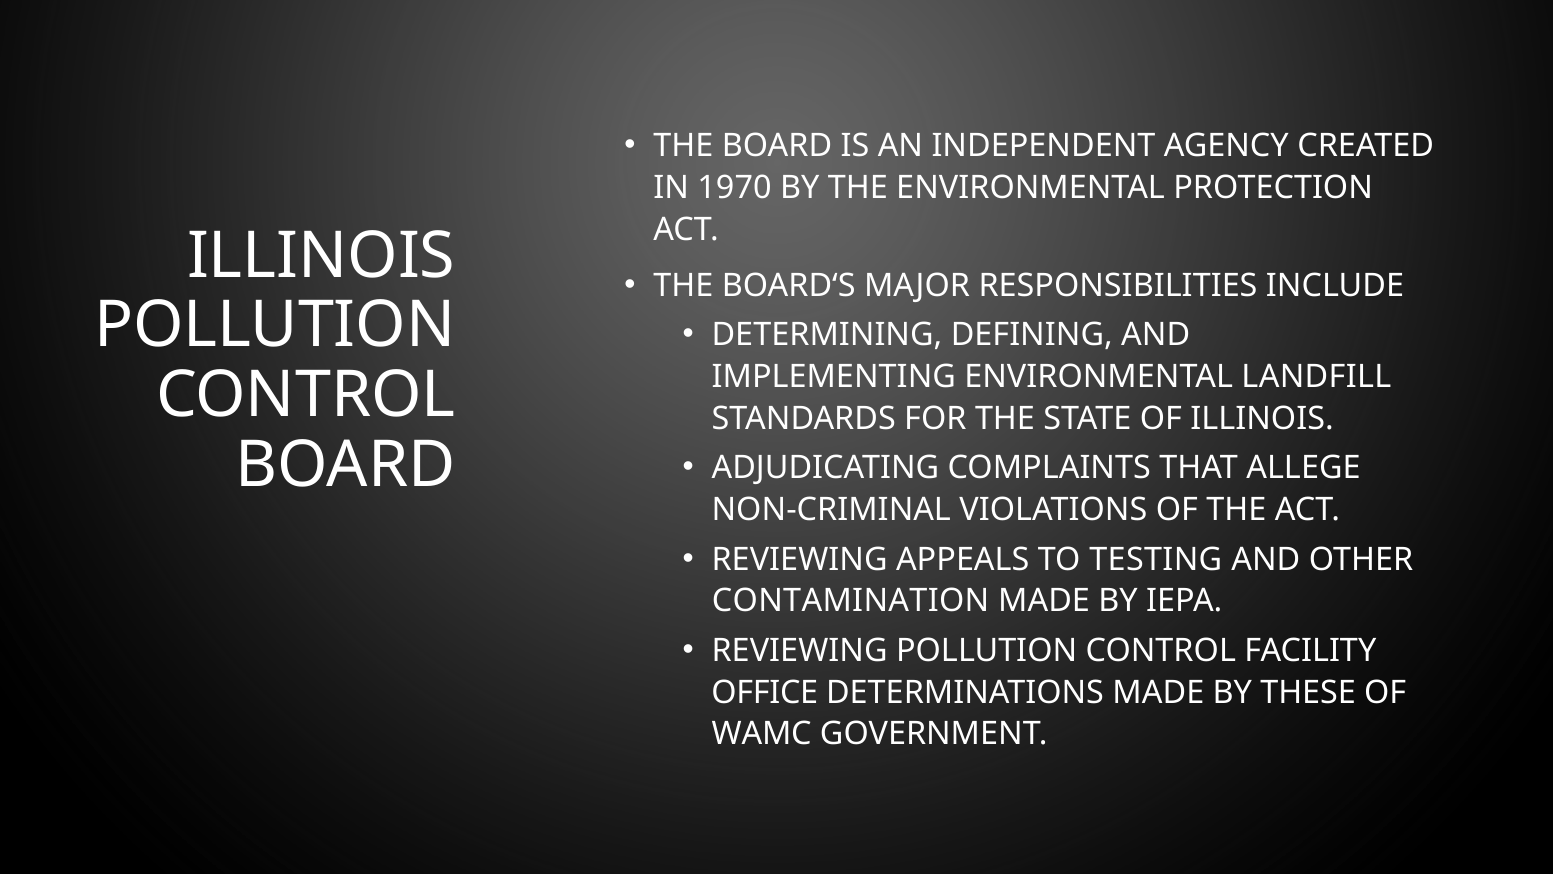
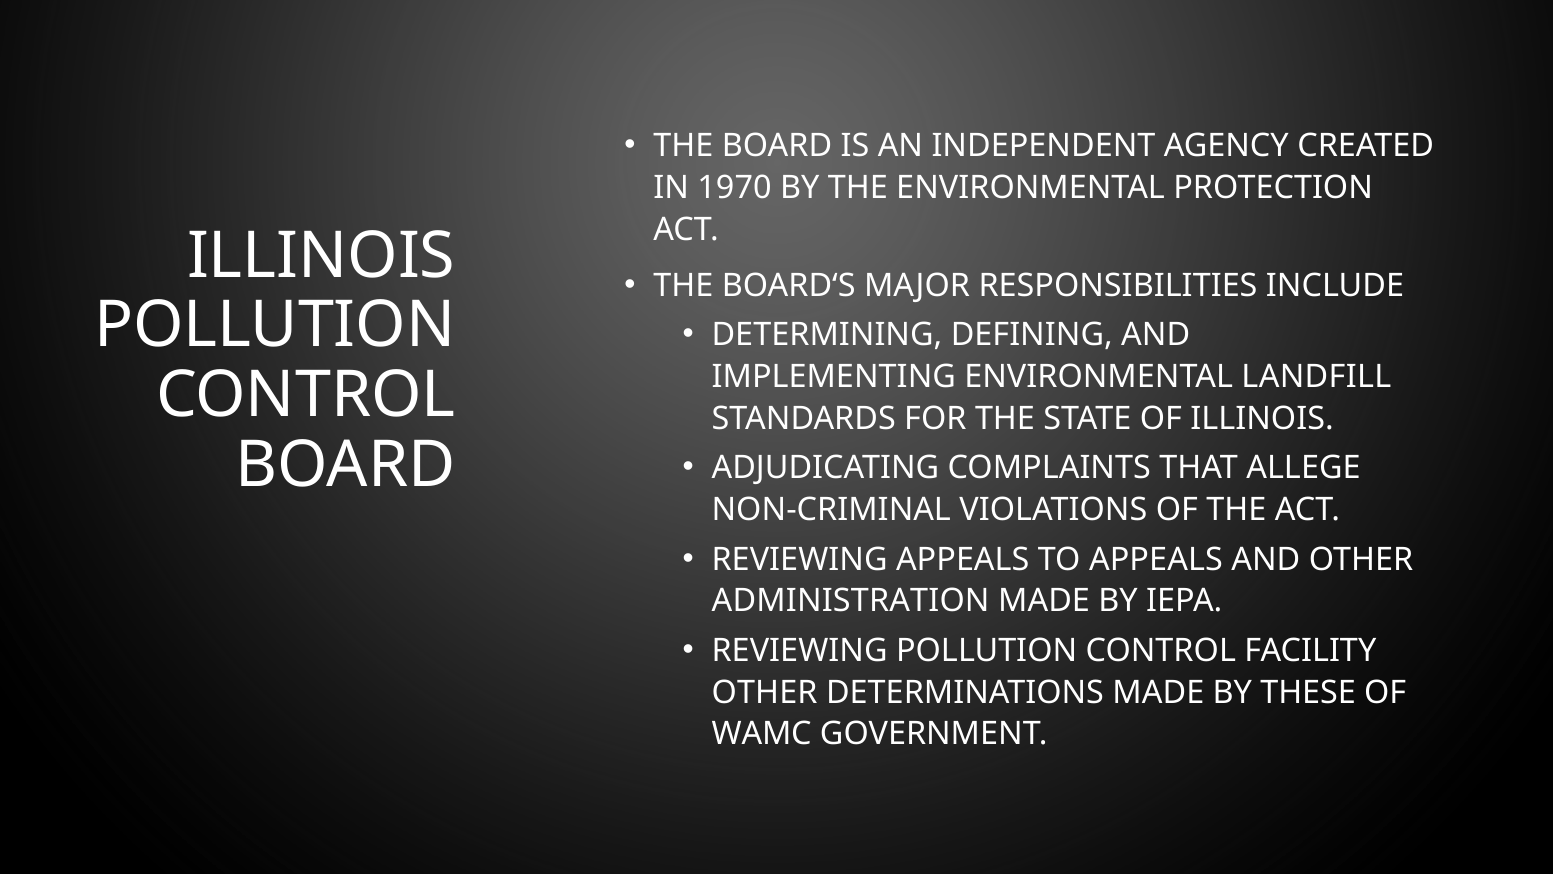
TO TESTING: TESTING -> APPEALS
CONTAMINATION: CONTAMINATION -> ADMINISTRATION
OFFICE at (765, 692): OFFICE -> OTHER
